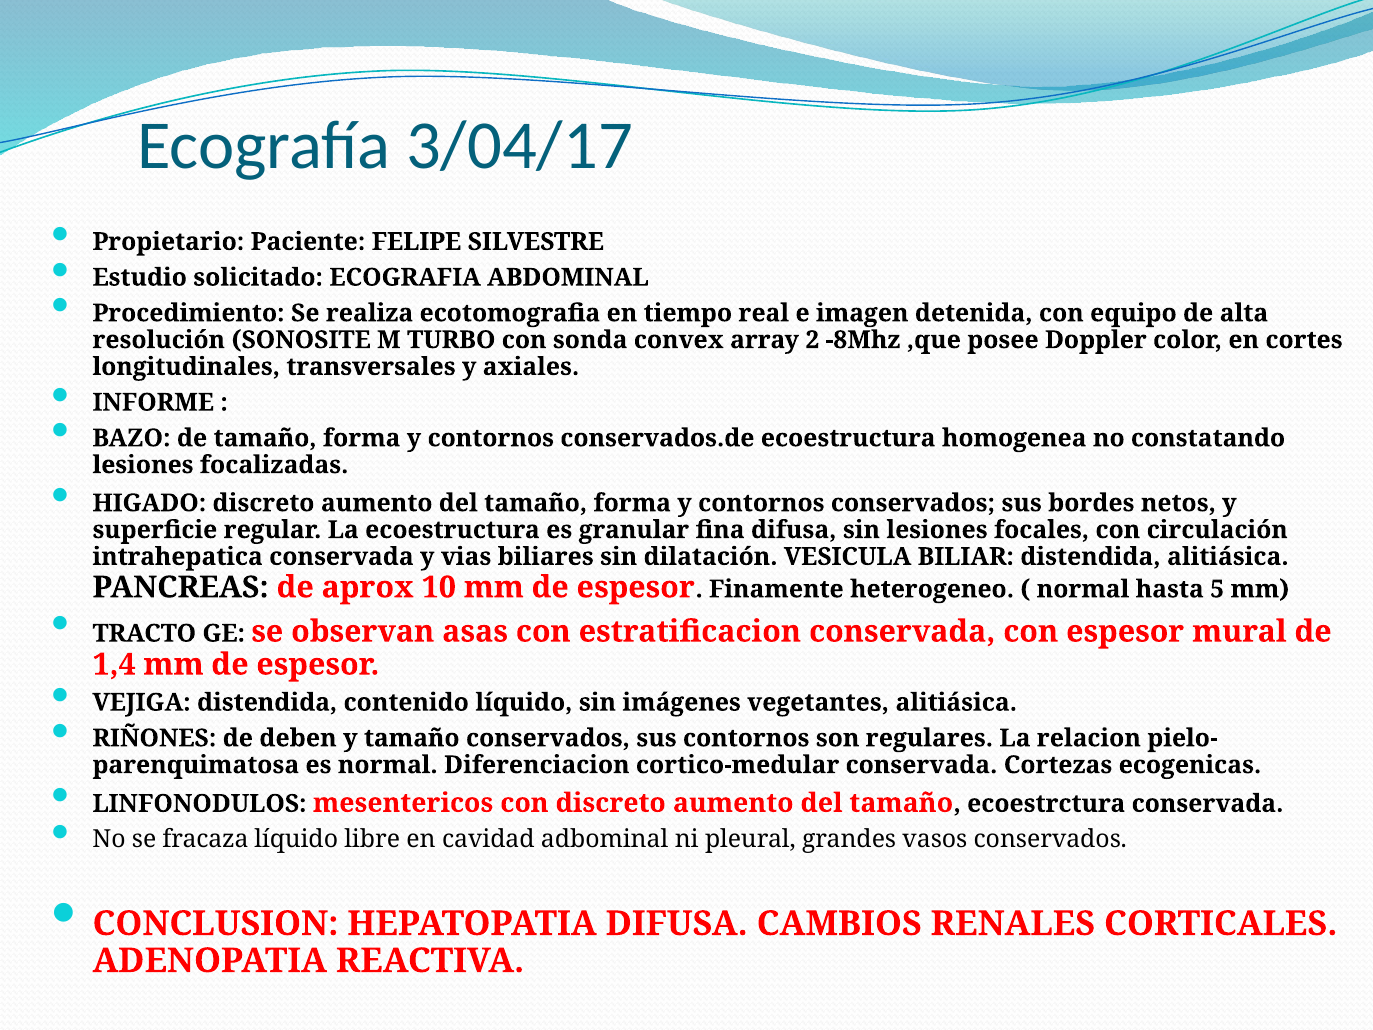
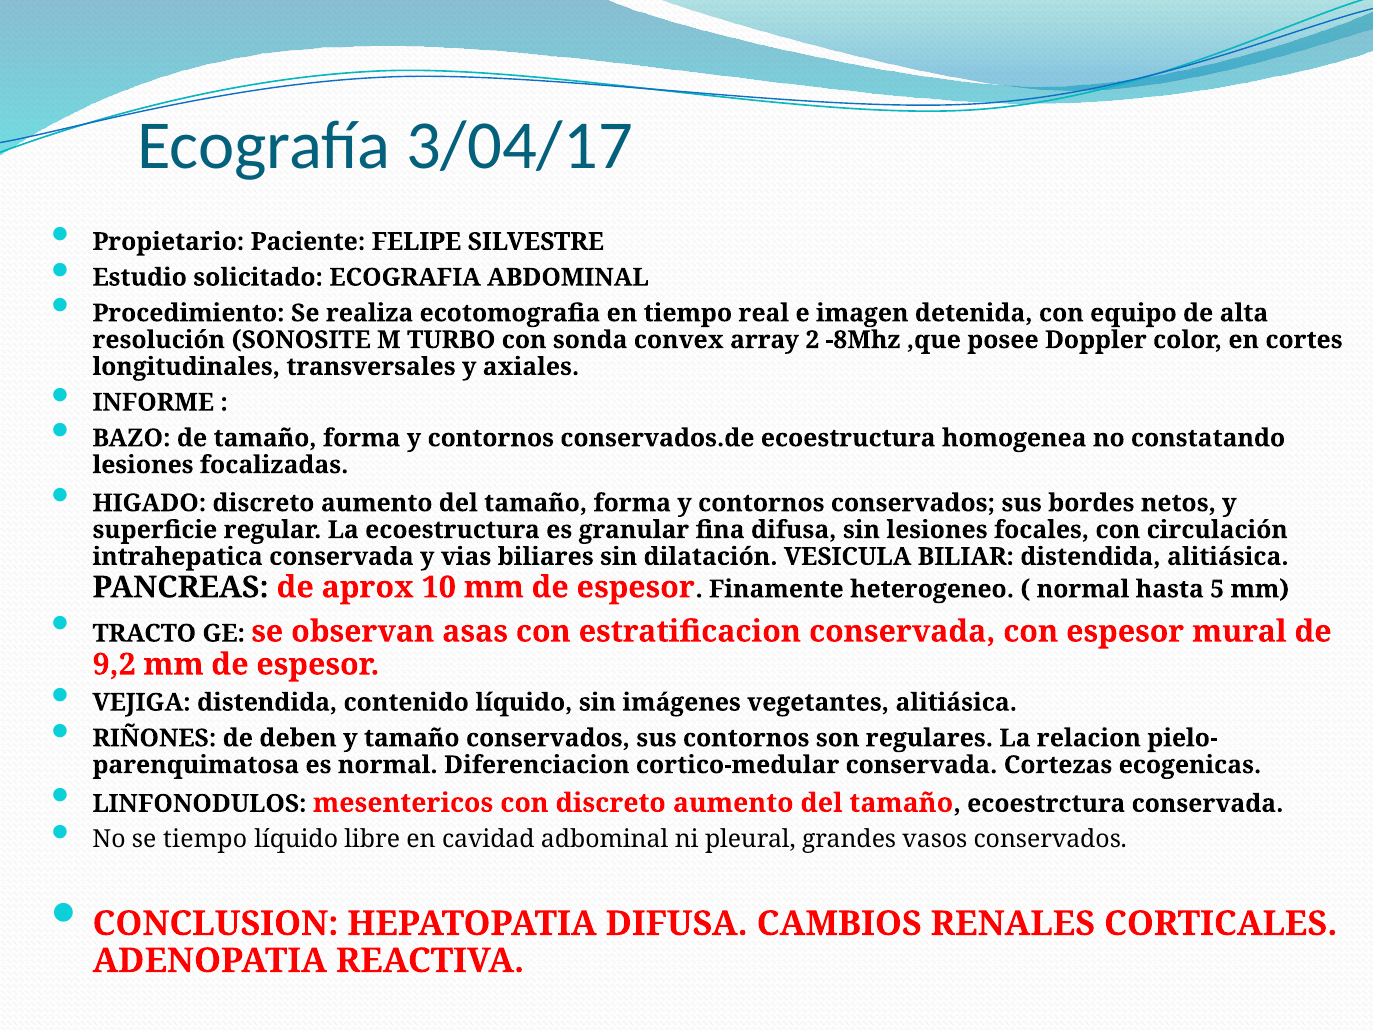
1,4: 1,4 -> 9,2
se fracaza: fracaza -> tiempo
